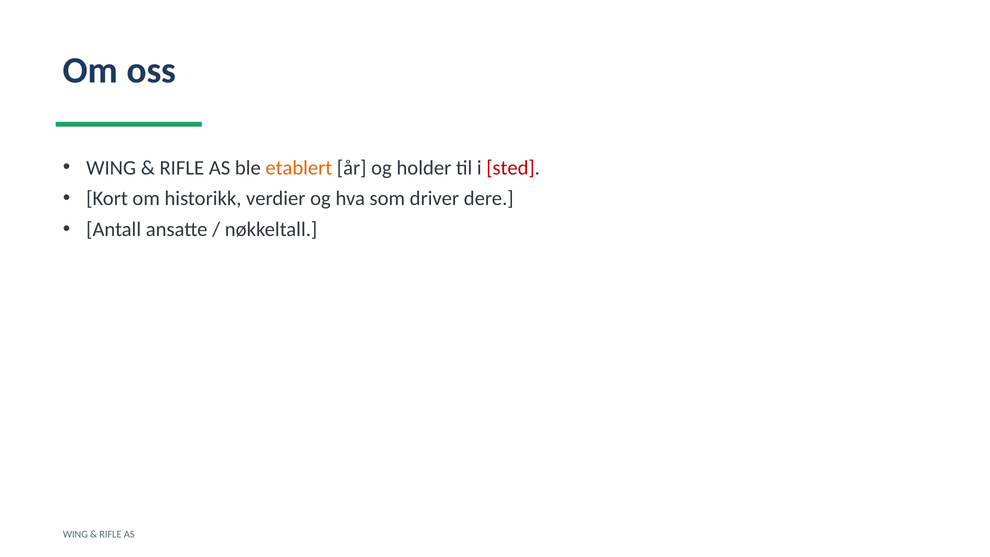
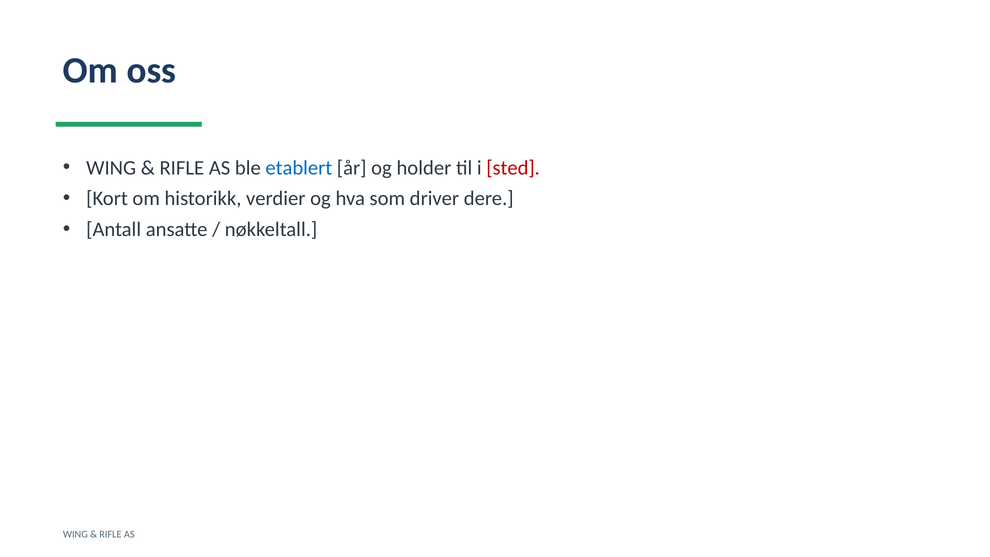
etablert colour: orange -> blue
